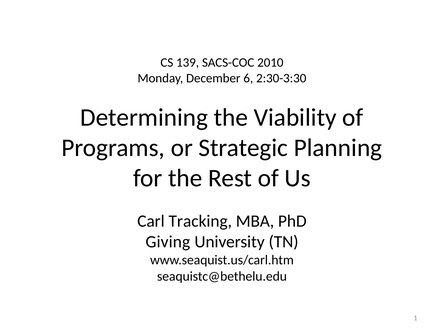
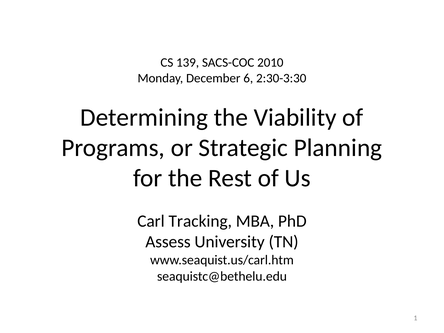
Giving: Giving -> Assess
